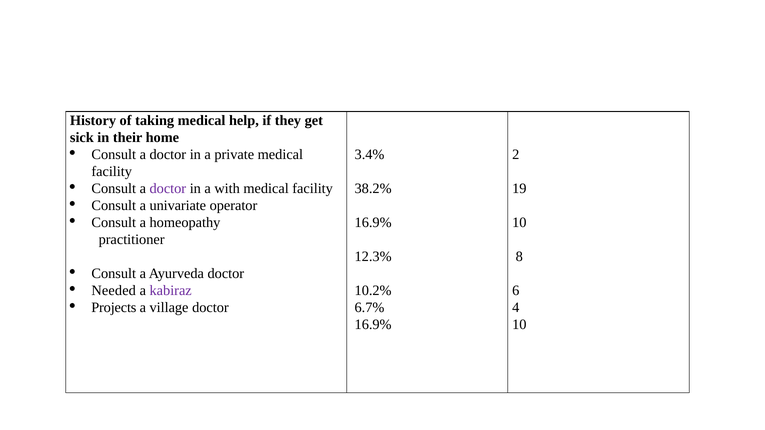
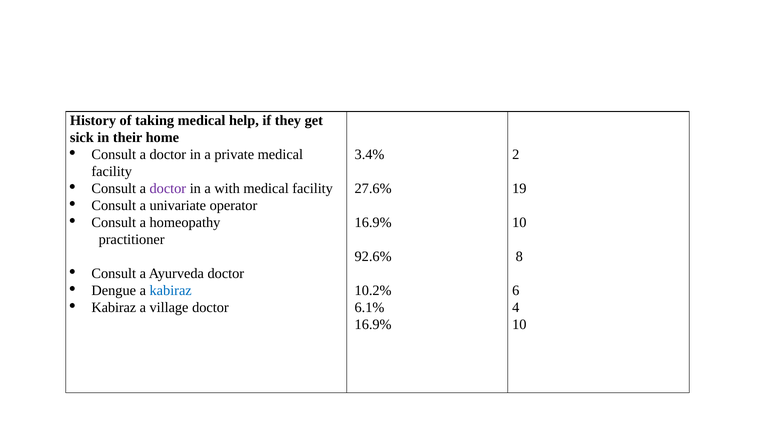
38.2%: 38.2% -> 27.6%
12.3%: 12.3% -> 92.6%
Needed: Needed -> Dengue
kabiraz at (171, 291) colour: purple -> blue
Projects at (114, 308): Projects -> Kabiraz
6.7%: 6.7% -> 6.1%
